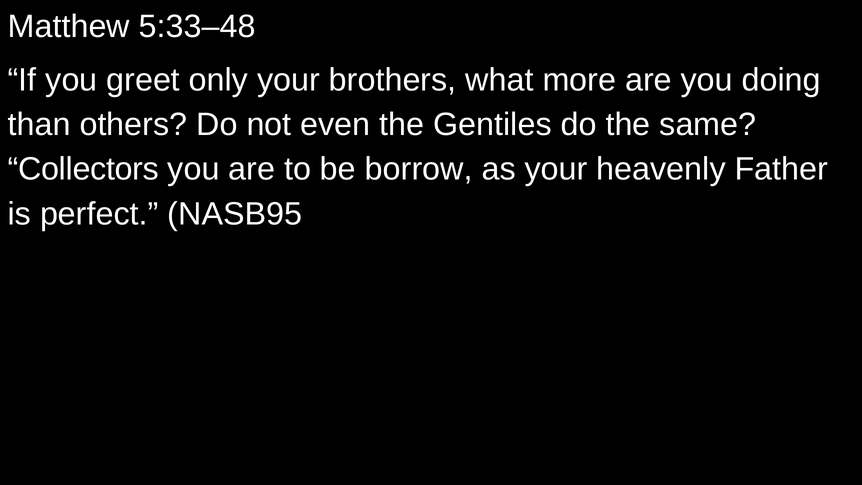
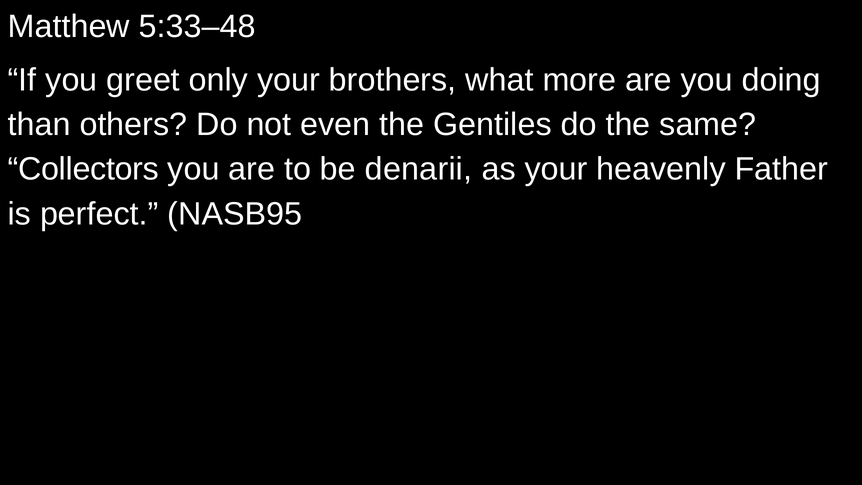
borrow: borrow -> denarii
